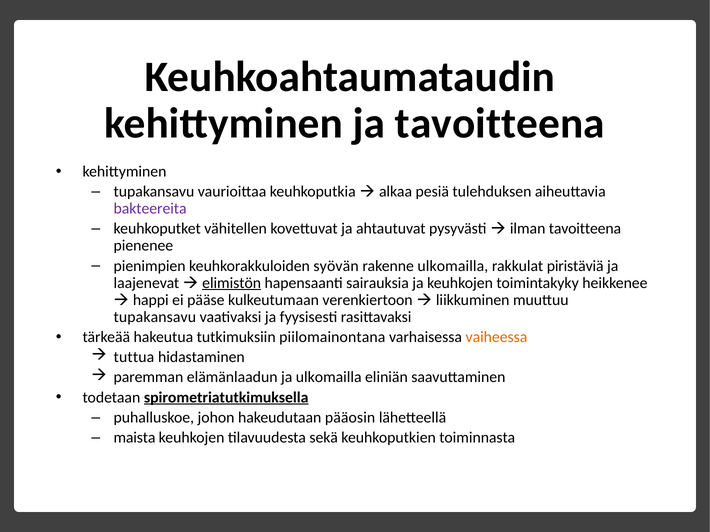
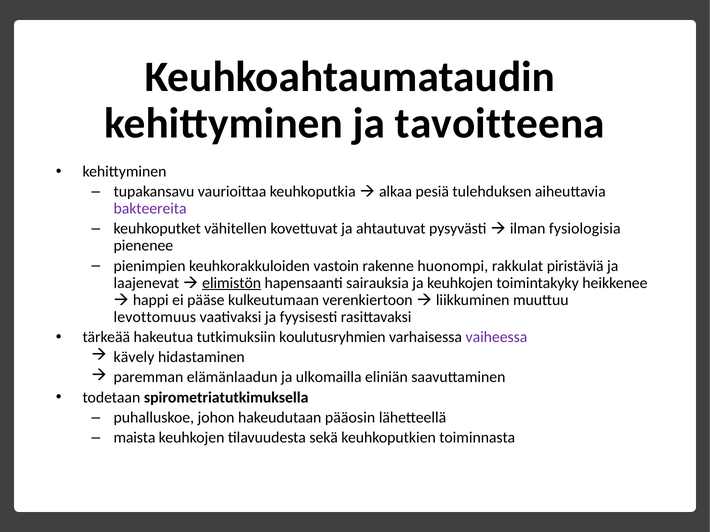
ilman tavoitteena: tavoitteena -> fysiologisia
syövän: syövän -> vastoin
rakenne ulkomailla: ulkomailla -> huonompi
tupakansavu at (155, 317): tupakansavu -> levottomuus
piilomainontana: piilomainontana -> koulutusryhmien
vaiheessa colour: orange -> purple
tuttua: tuttua -> kävely
spirometriatutkimuksella underline: present -> none
